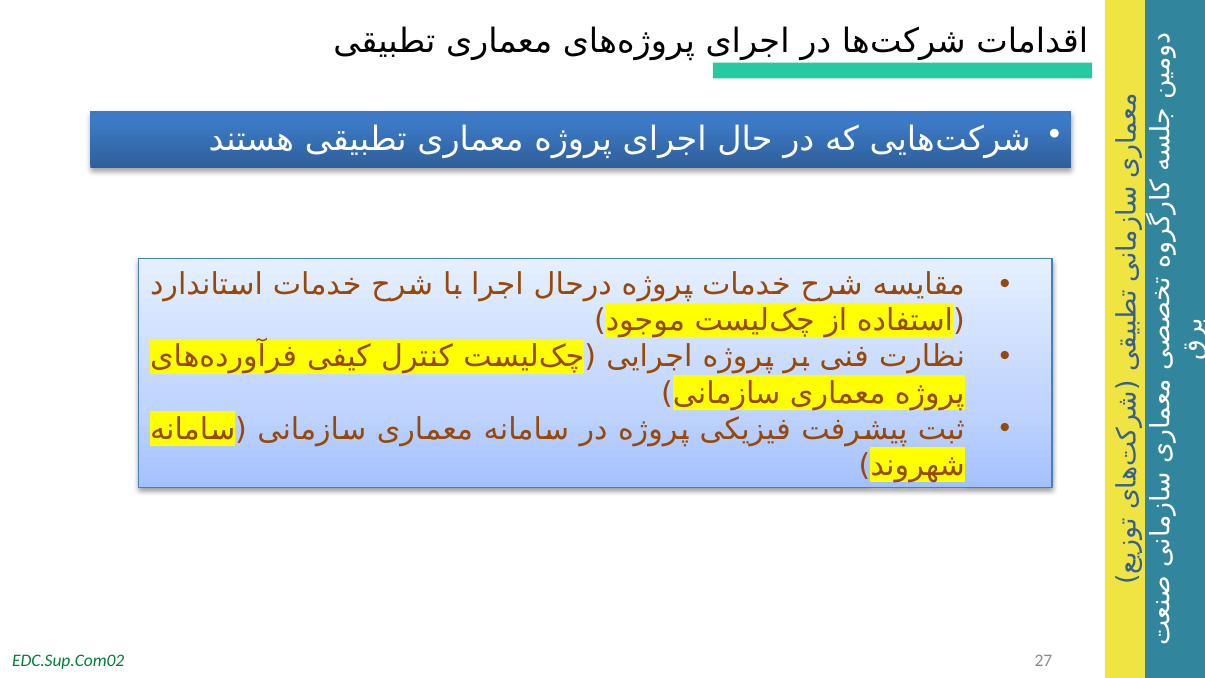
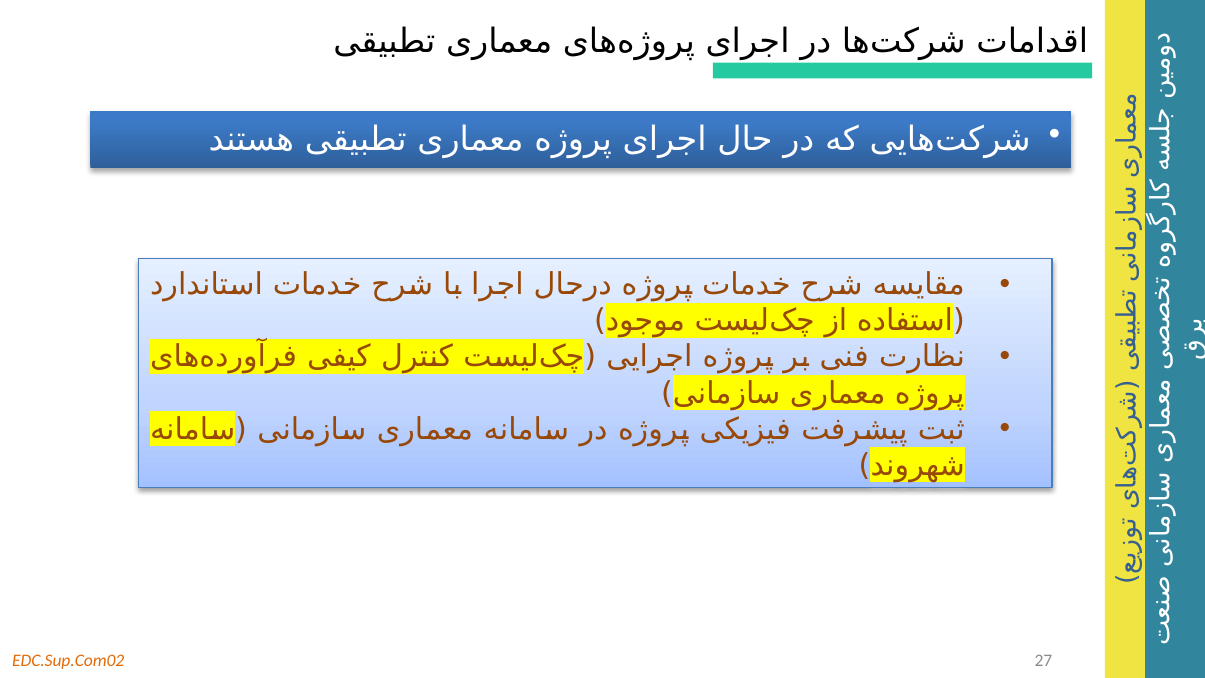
EDC.Sup.Com02 colour: green -> orange
